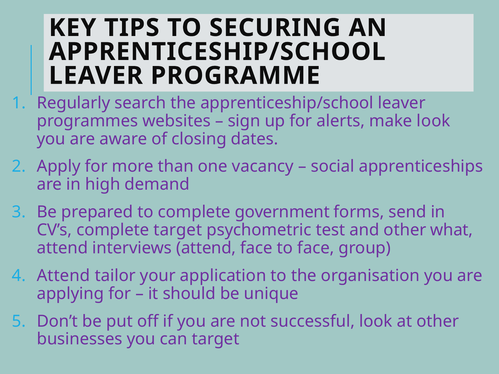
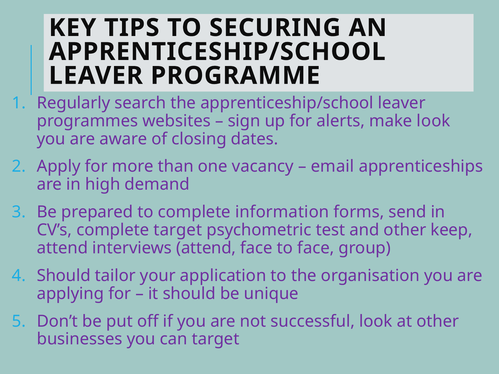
social: social -> email
government: government -> information
what: what -> keep
Attend at (64, 276): Attend -> Should
